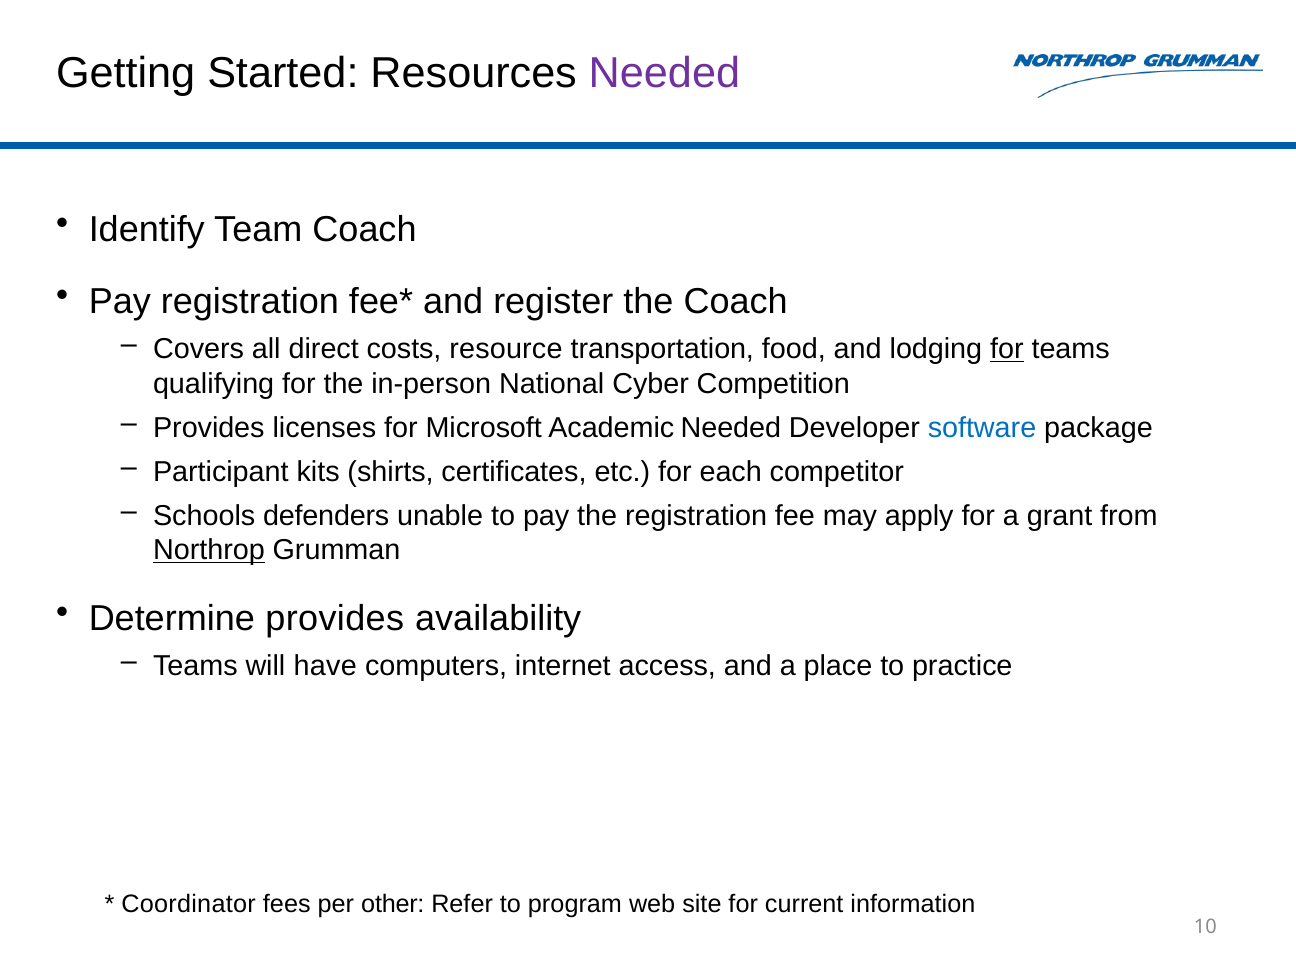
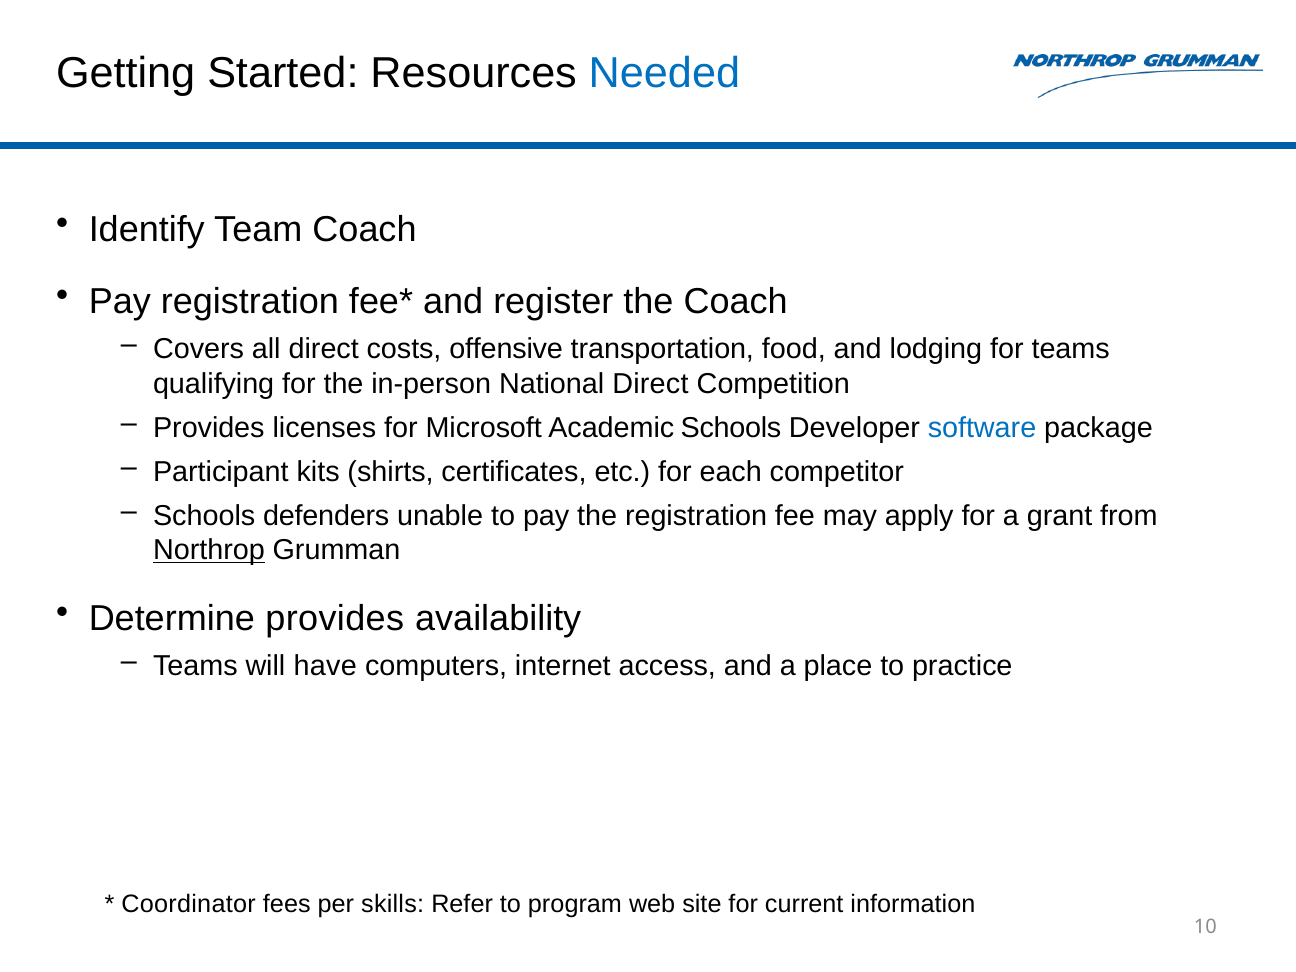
Needed at (664, 73) colour: purple -> blue
resource: resource -> offensive
for at (1007, 349) underline: present -> none
National Cyber: Cyber -> Direct
Academic Needed: Needed -> Schools
other: other -> skills
